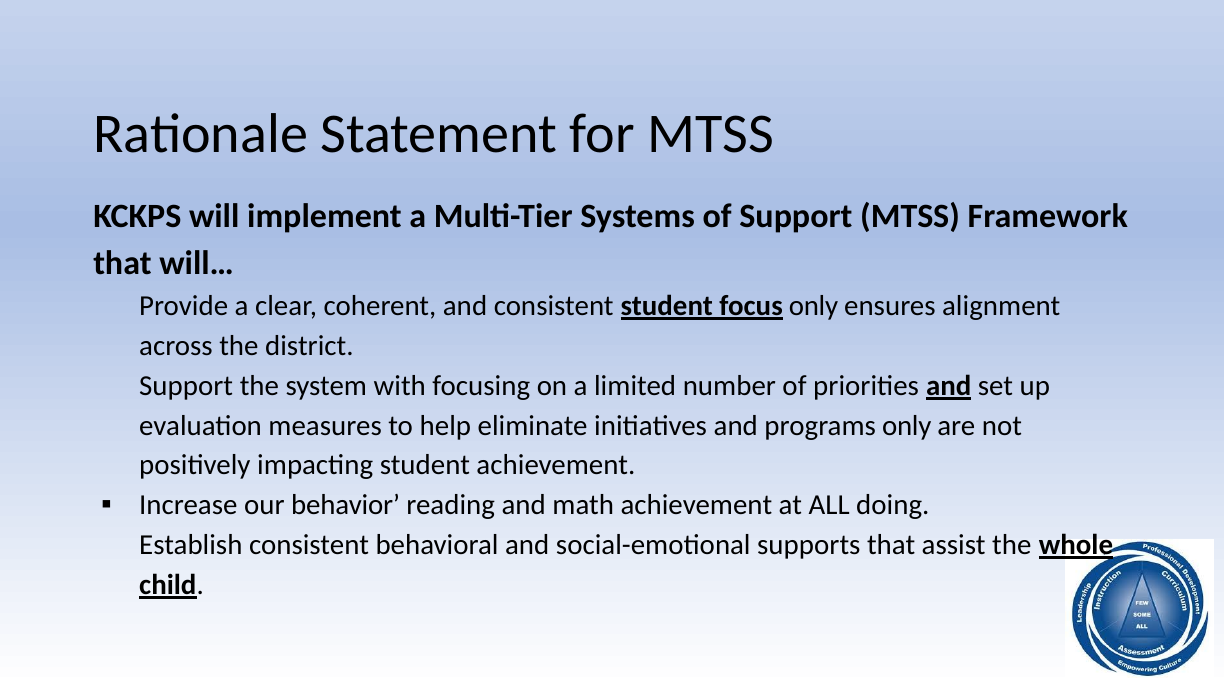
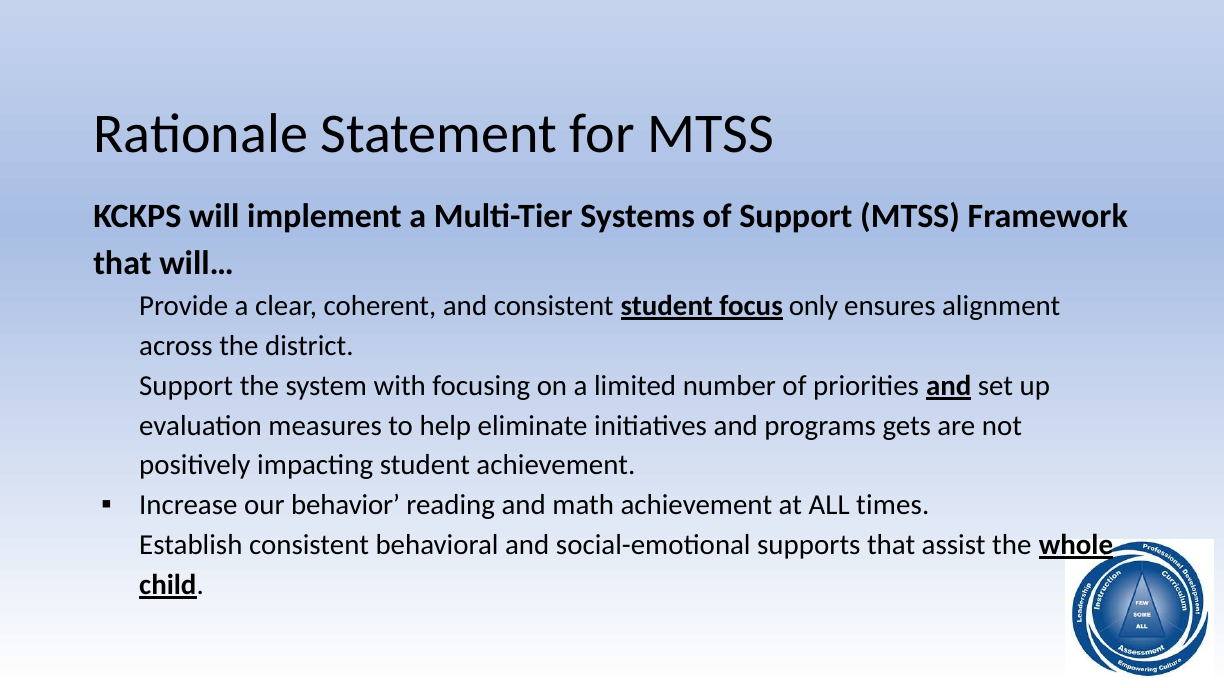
programs only: only -> gets
doing: doing -> times
